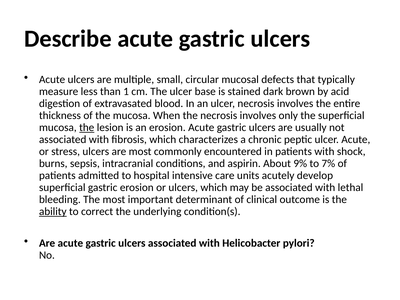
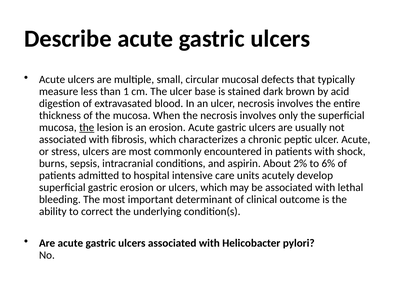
9%: 9% -> 2%
7%: 7% -> 6%
ability underline: present -> none
